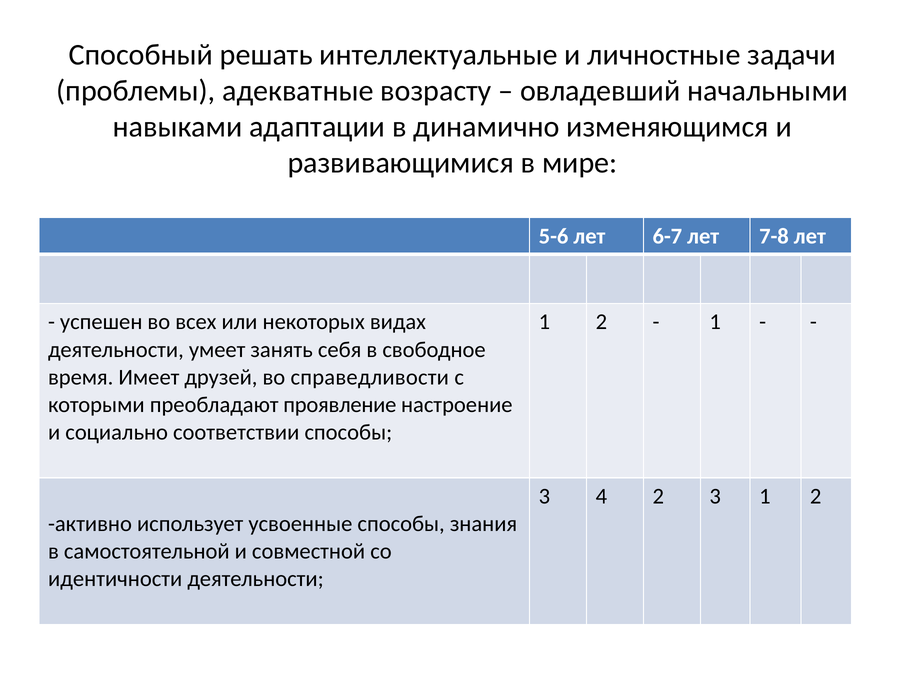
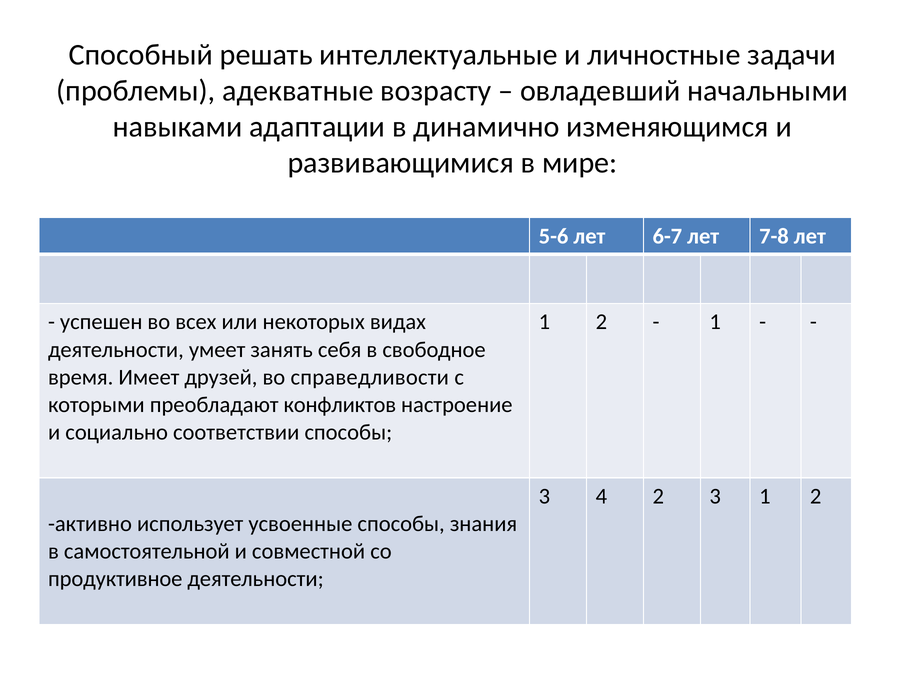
проявление: проявление -> конфликтов
идентичности: идентичности -> продуктивное
